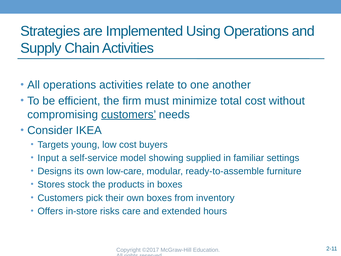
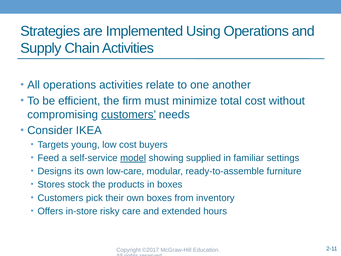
Input: Input -> Feed
model underline: none -> present
risks: risks -> risky
